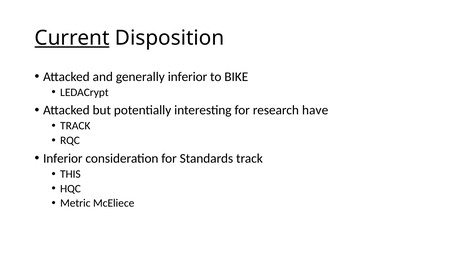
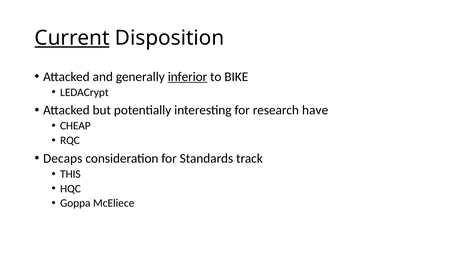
inferior at (187, 77) underline: none -> present
TRACK at (75, 126): TRACK -> CHEAP
Inferior at (63, 159): Inferior -> Decaps
Metric: Metric -> Goppa
